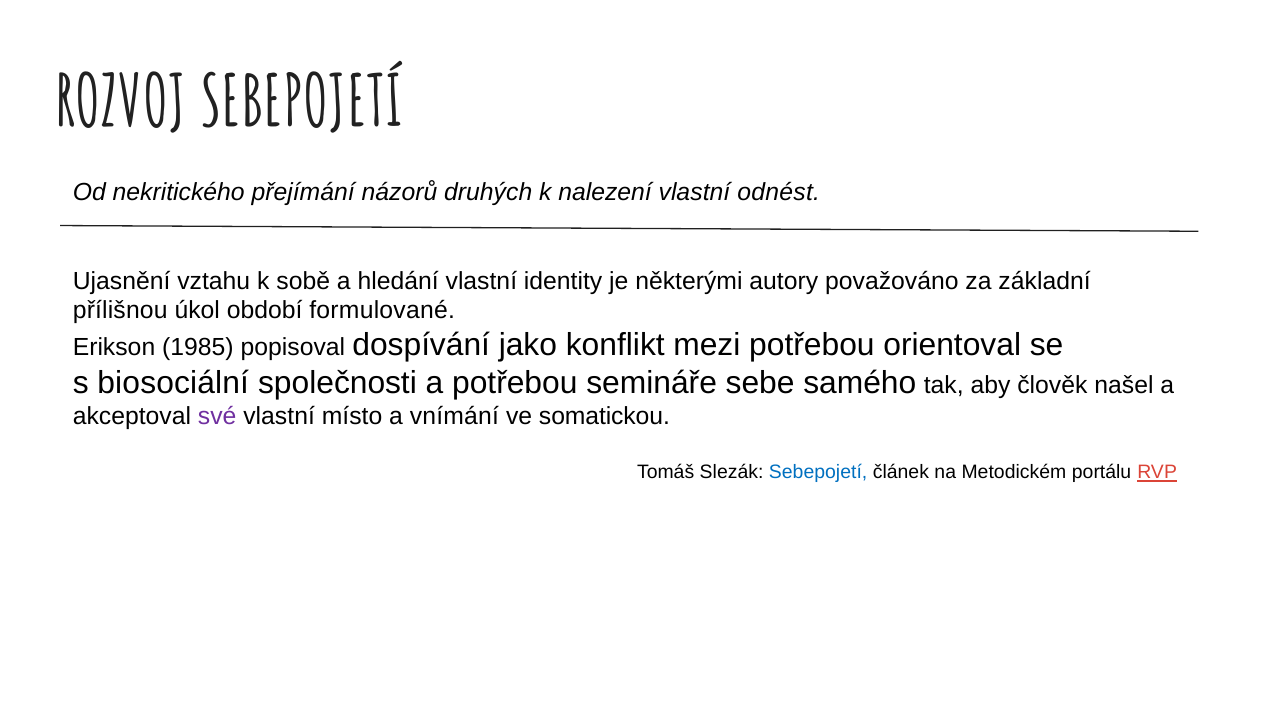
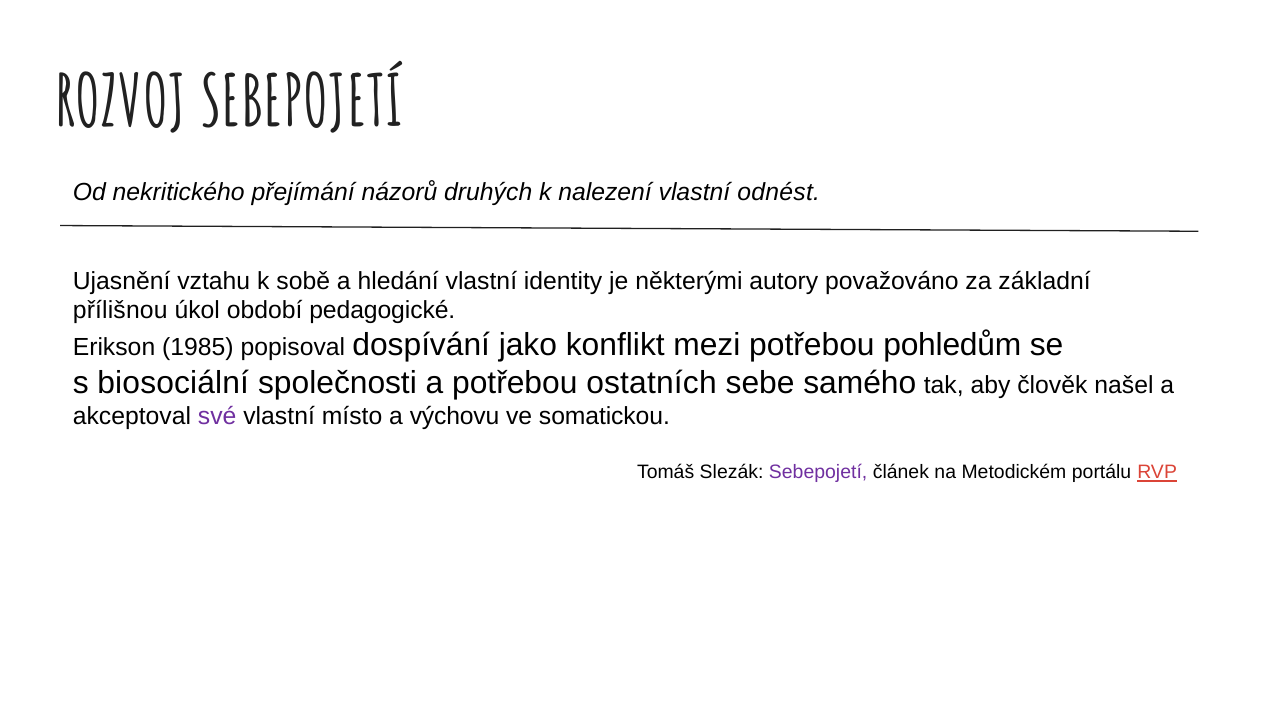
formulované: formulované -> pedagogické
orientoval: orientoval -> pohledům
semináře: semináře -> ostatních
vnímání: vnímání -> výchovu
Sebepojetí at (818, 472) colour: blue -> purple
